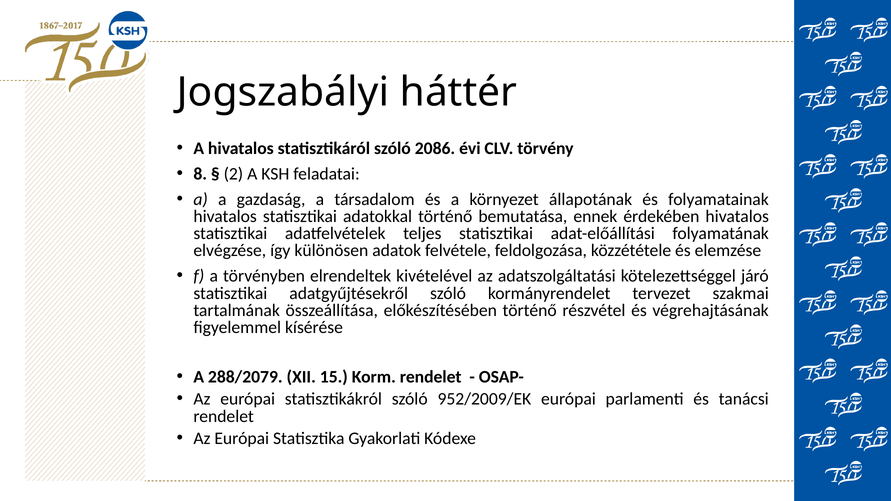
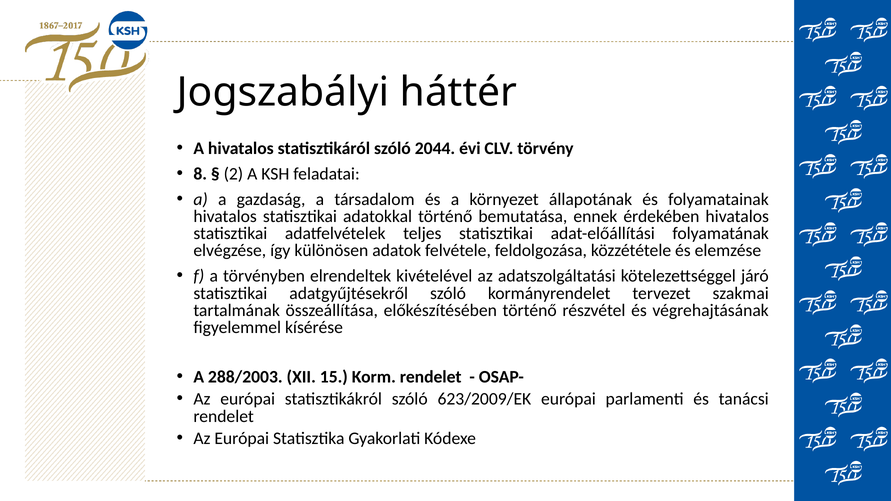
2086: 2086 -> 2044
288/2079: 288/2079 -> 288/2003
952/2009/EK: 952/2009/EK -> 623/2009/EK
